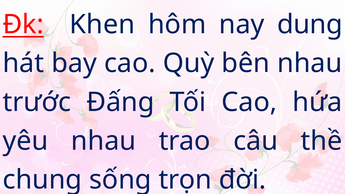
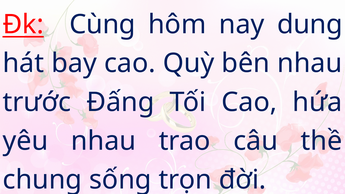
Khen: Khen -> Cùng
